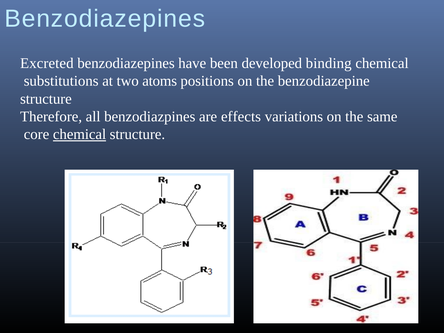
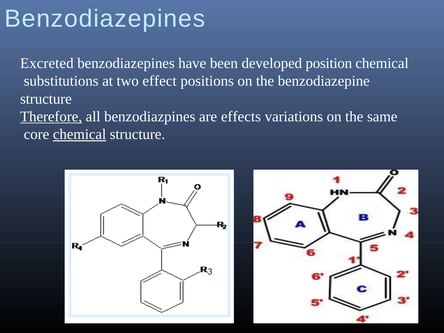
binding: binding -> position
atoms: atoms -> effect
Therefore underline: none -> present
